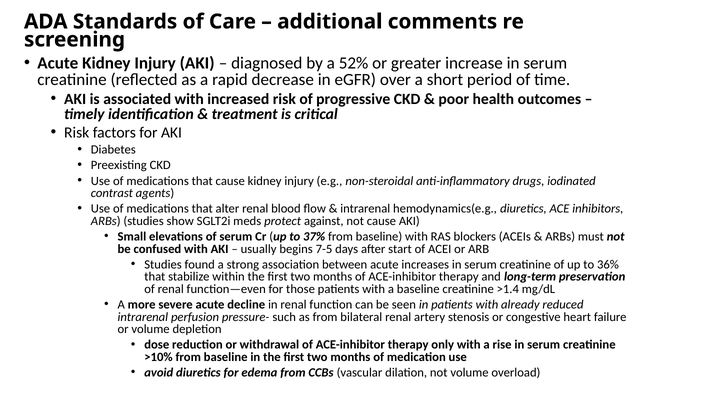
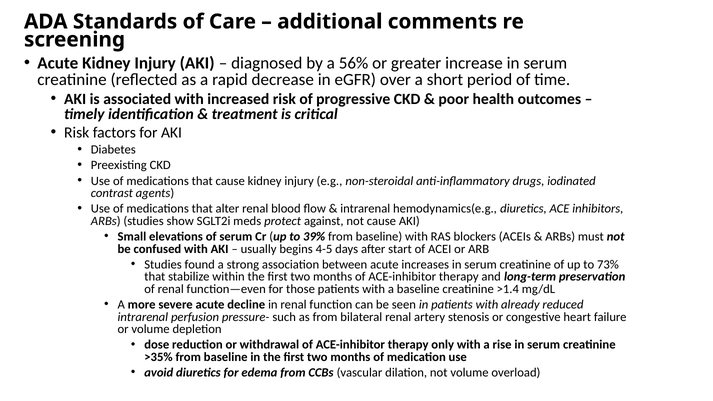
52%: 52% -> 56%
37%: 37% -> 39%
7-5: 7-5 -> 4-5
36%: 36% -> 73%
>10%: >10% -> >35%
